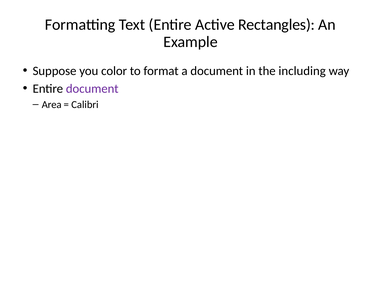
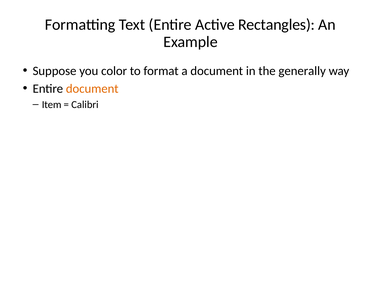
including: including -> generally
document at (92, 89) colour: purple -> orange
Area: Area -> Item
